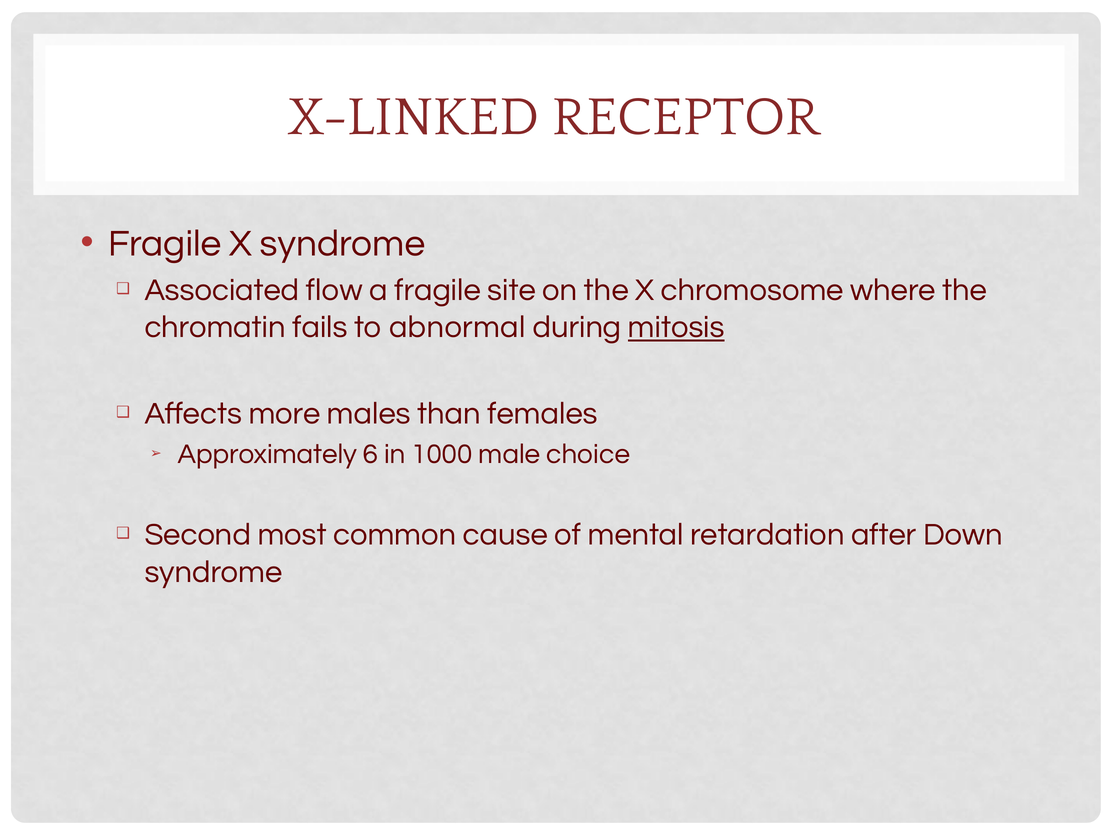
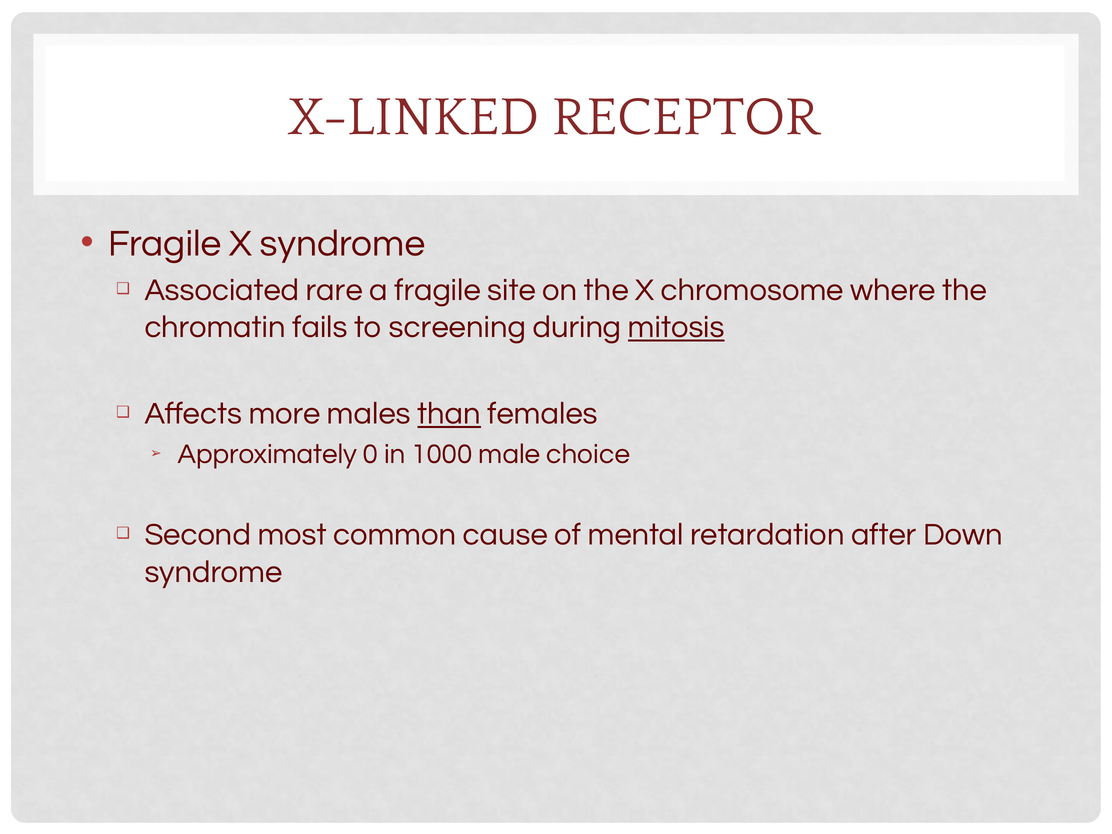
flow: flow -> rare
abnormal: abnormal -> screening
than underline: none -> present
6: 6 -> 0
